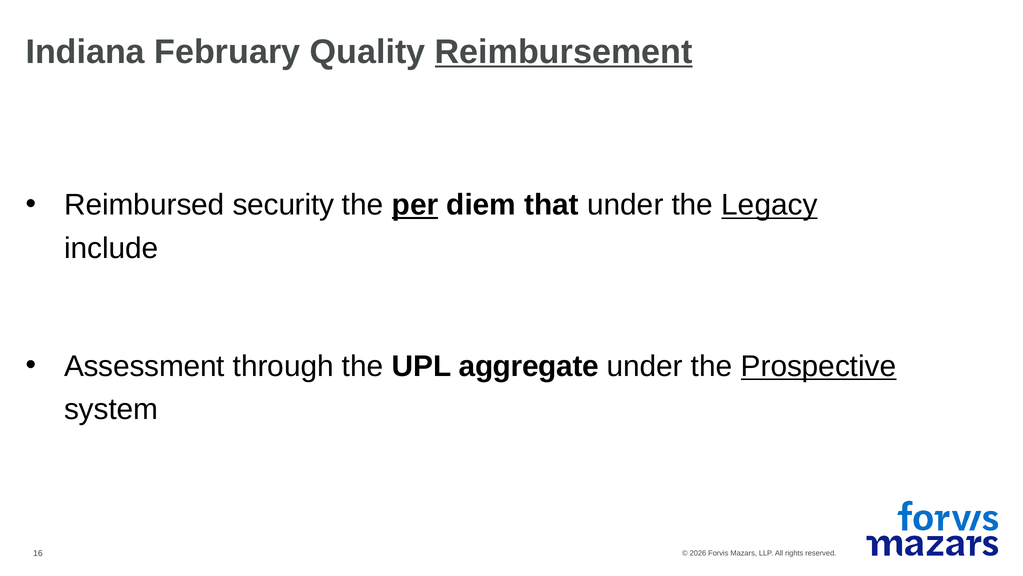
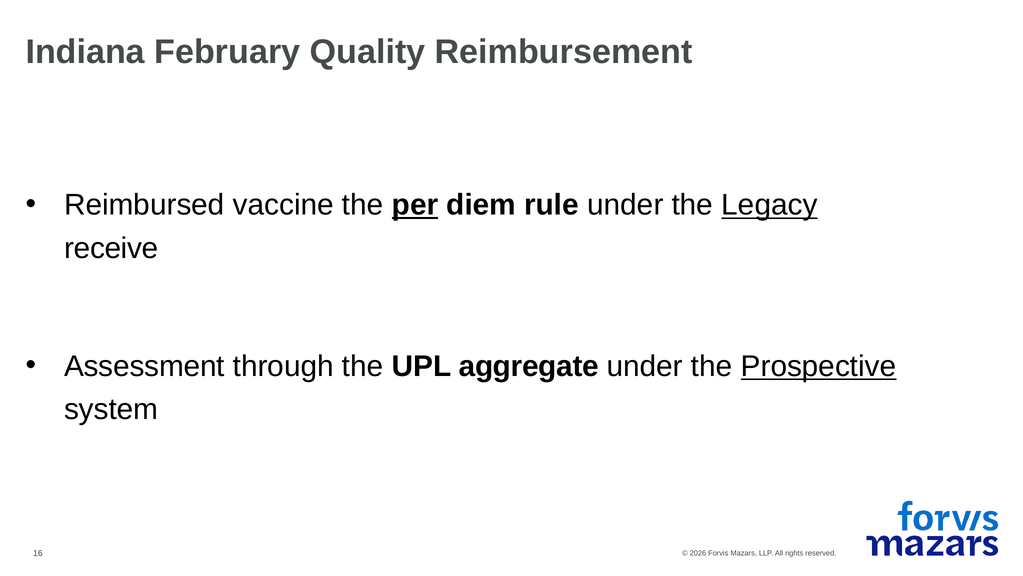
Reimbursement underline: present -> none
security: security -> vaccine
that: that -> rule
include: include -> receive
